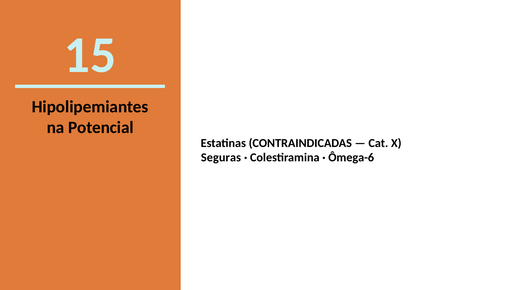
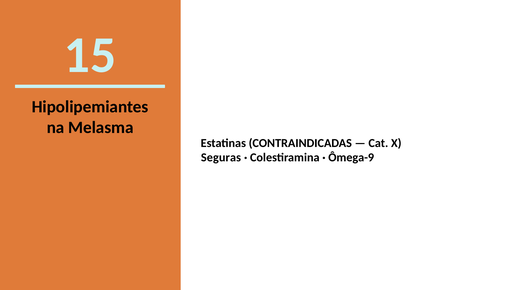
Potencial: Potencial -> Melasma
Ômega-6: Ômega-6 -> Ômega-9
